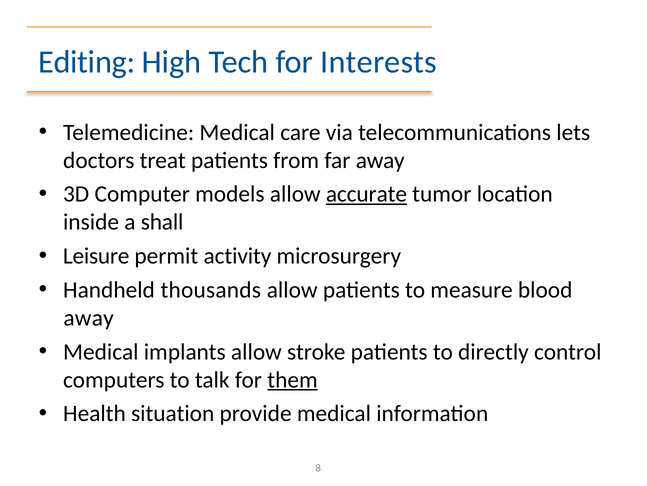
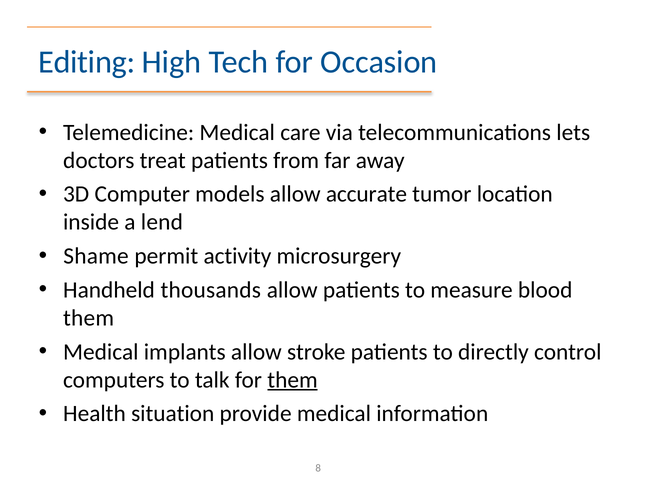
Interests: Interests -> Occasion
accurate underline: present -> none
shall: shall -> lend
Leisure: Leisure -> Shame
away at (89, 317): away -> them
